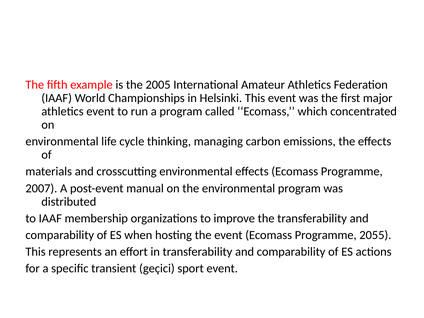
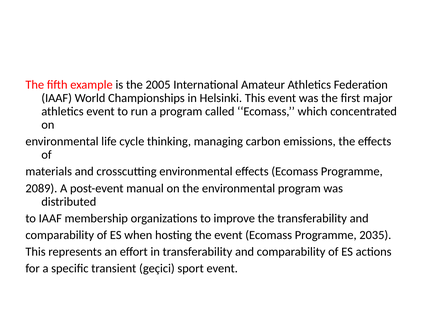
2007: 2007 -> 2089
2055: 2055 -> 2035
